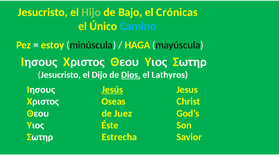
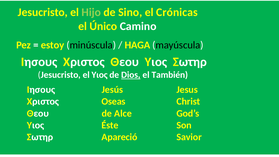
Bajo: Bajo -> Sino
Camino colour: light blue -> white
el Dijo: Dijo -> Υιος
Lathyros: Lathyros -> También
Jesús underline: present -> none
Juez: Juez -> Alce
Estrecha: Estrecha -> Apareció
